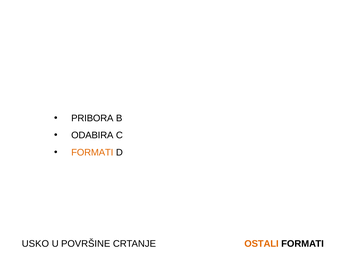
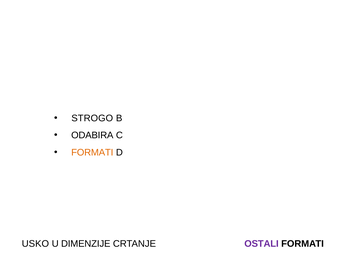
PRIBORA: PRIBORA -> STROGO
POVRŠINE: POVRŠINE -> DIMENZIJE
OSTALI colour: orange -> purple
